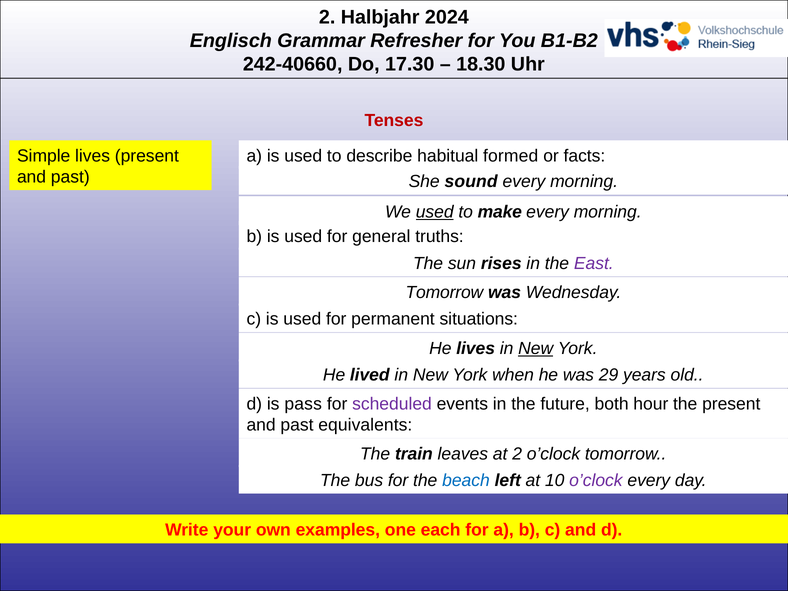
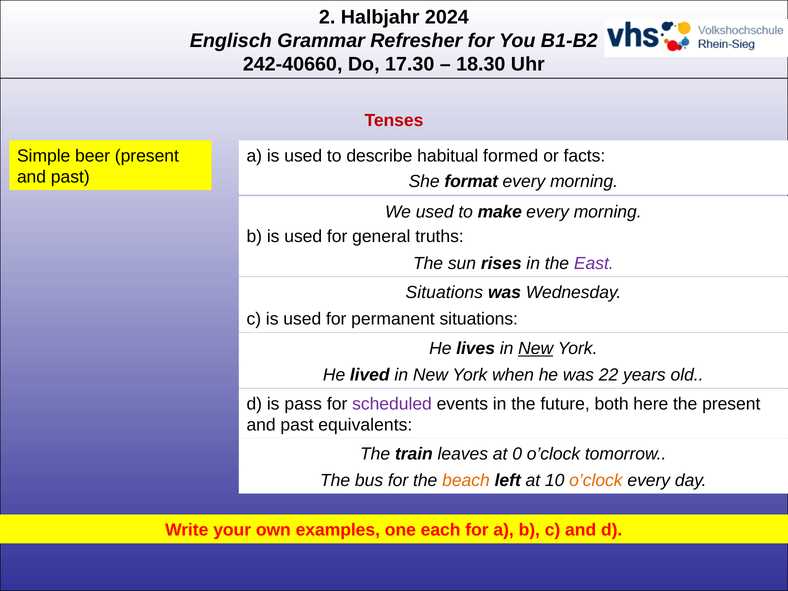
Simple lives: lives -> beer
sound: sound -> format
used at (435, 212) underline: present -> none
Tomorrow at (444, 292): Tomorrow -> Situations
29: 29 -> 22
hour: hour -> here
at 2: 2 -> 0
beach colour: blue -> orange
o’clock at (596, 480) colour: purple -> orange
